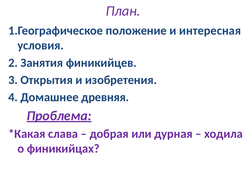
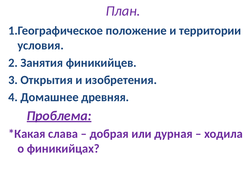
интересная: интересная -> территории
